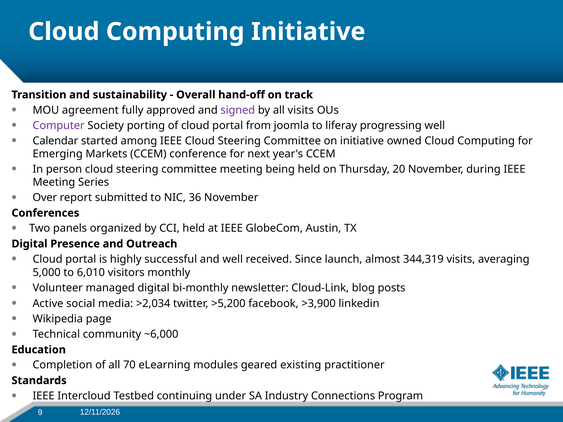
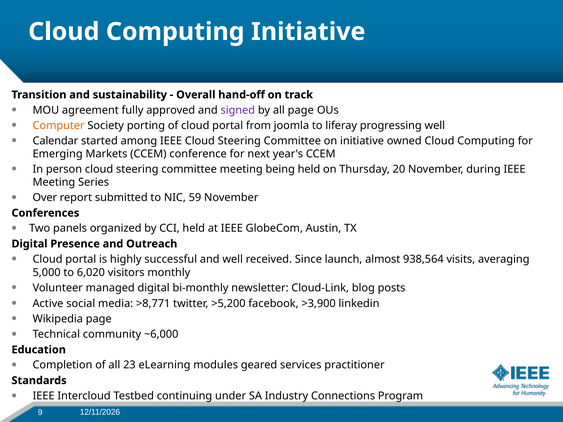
all visits: visits -> page
Computer colour: purple -> orange
36: 36 -> 59
344,319: 344,319 -> 938,564
6,010: 6,010 -> 6,020
>2,034: >2,034 -> >8,771
70: 70 -> 23
existing: existing -> services
